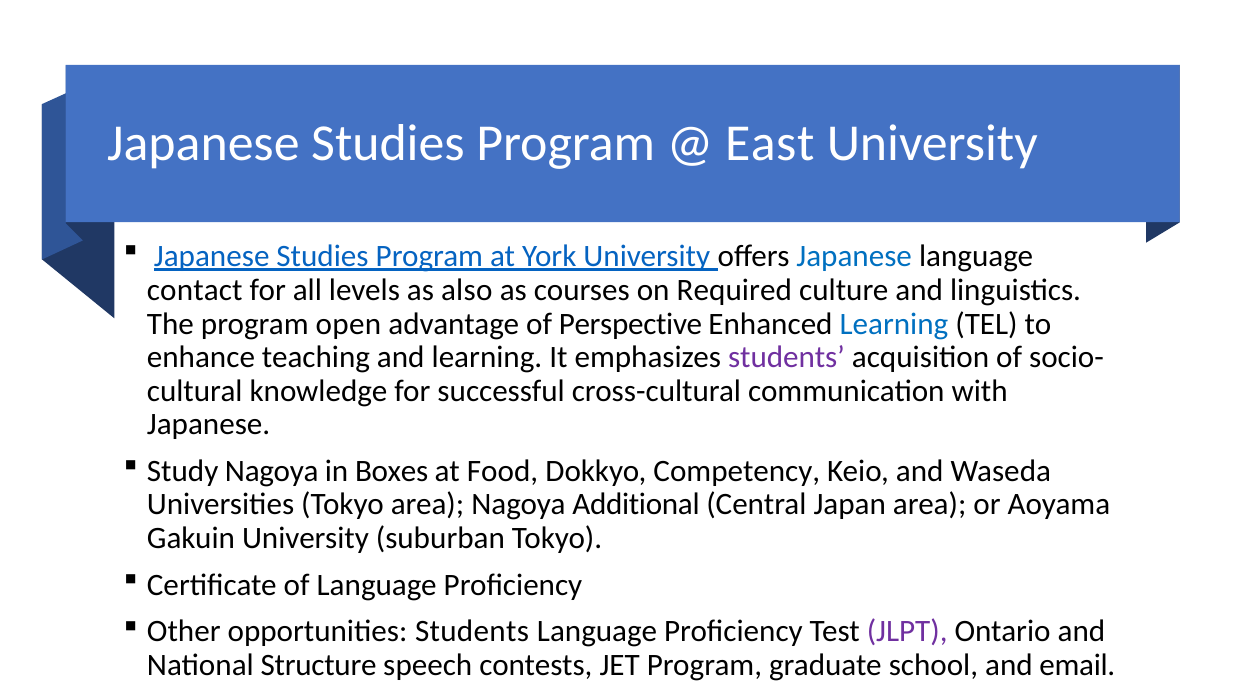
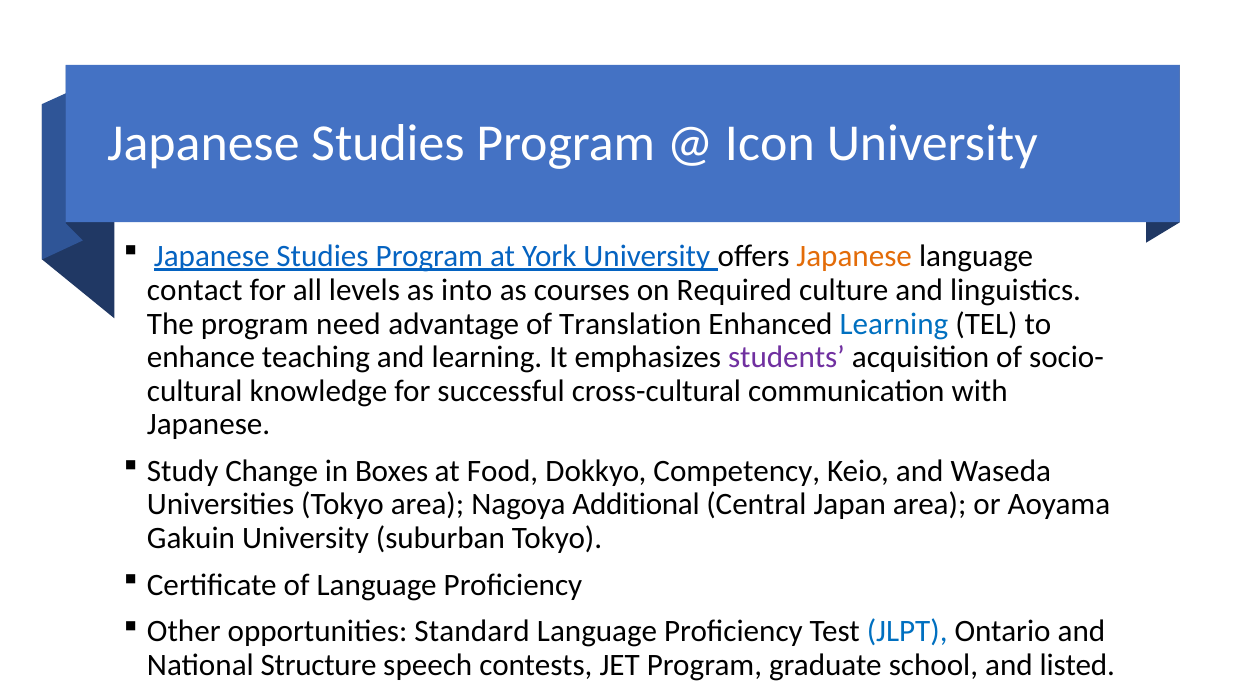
East: East -> Icon
Japanese at (854, 257) colour: blue -> orange
also: also -> into
open: open -> need
Perspective: Perspective -> Translation
Study Nagoya: Nagoya -> Change
opportunities Students: Students -> Standard
JLPT colour: purple -> blue
email: email -> listed
